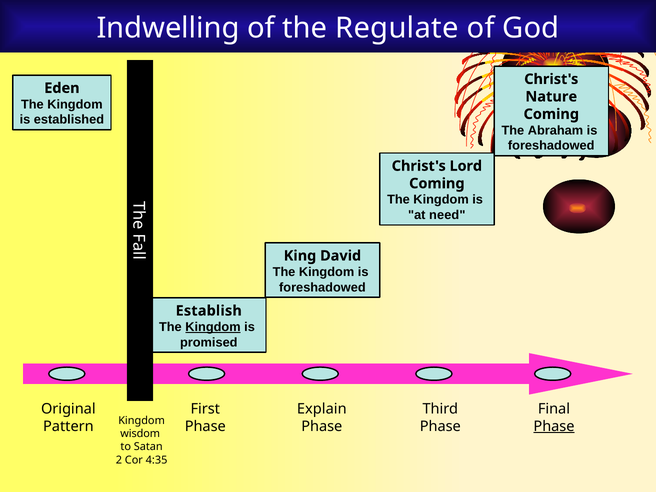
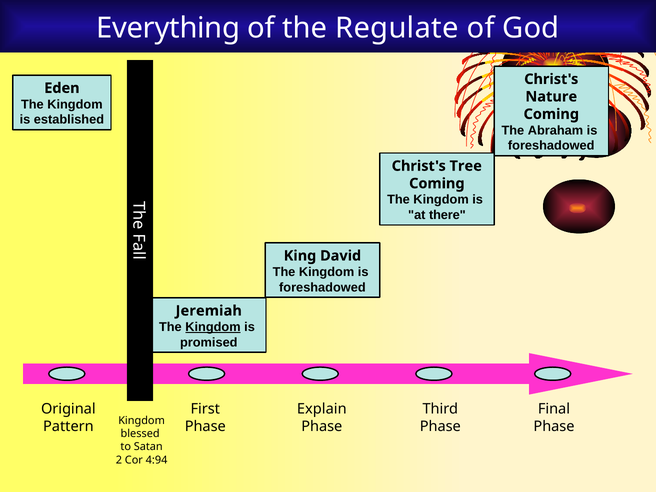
Indwelling: Indwelling -> Everything
Lord: Lord -> Tree
need: need -> there
Establish: Establish -> Jeremiah
Phase at (554, 426) underline: present -> none
wisdom: wisdom -> blessed
4:35: 4:35 -> 4:94
